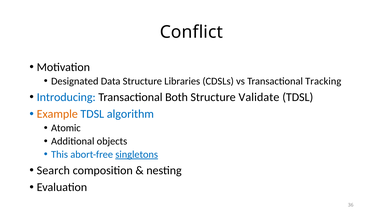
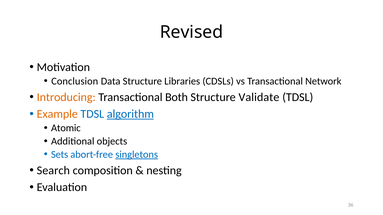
Conflict: Conflict -> Revised
Designated: Designated -> Conclusion
Tracking: Tracking -> Network
Introducing colour: blue -> orange
algorithm underline: none -> present
This: This -> Sets
